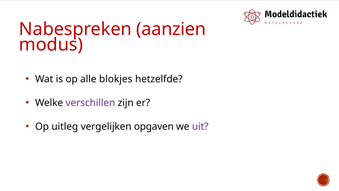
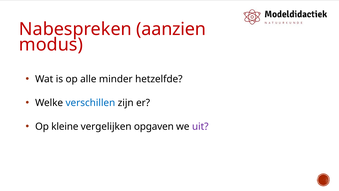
blokjes: blokjes -> minder
verschillen colour: purple -> blue
uitleg: uitleg -> kleine
